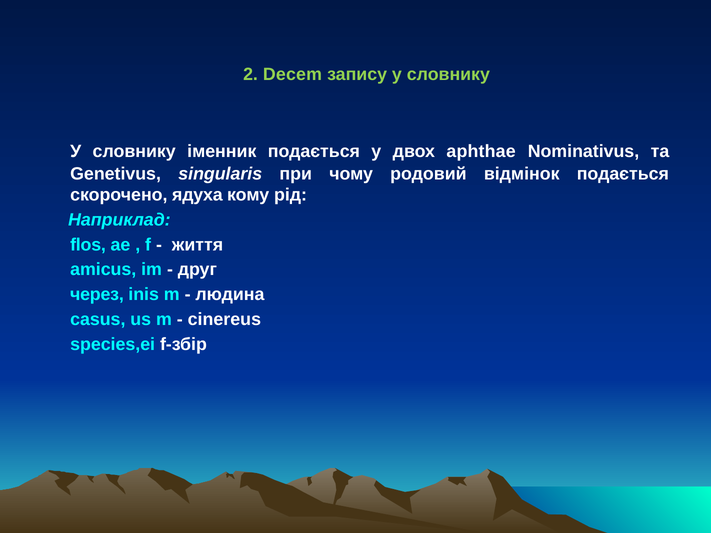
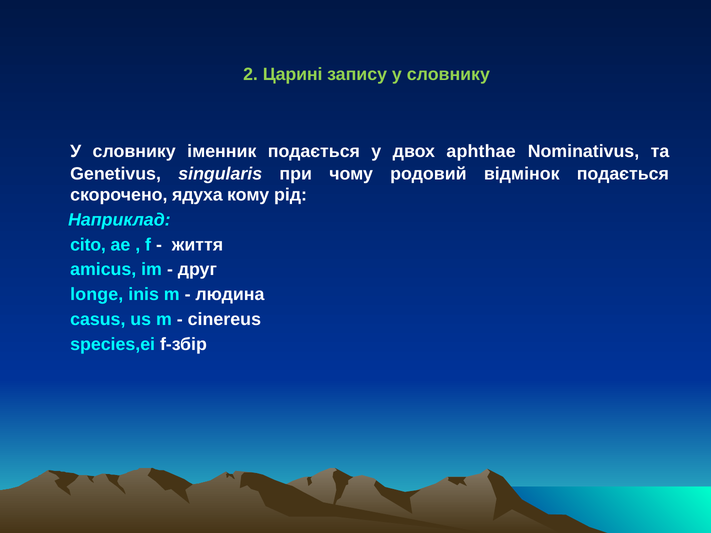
Decem: Decem -> Царині
flos: flos -> сіtо
через: через -> longe
